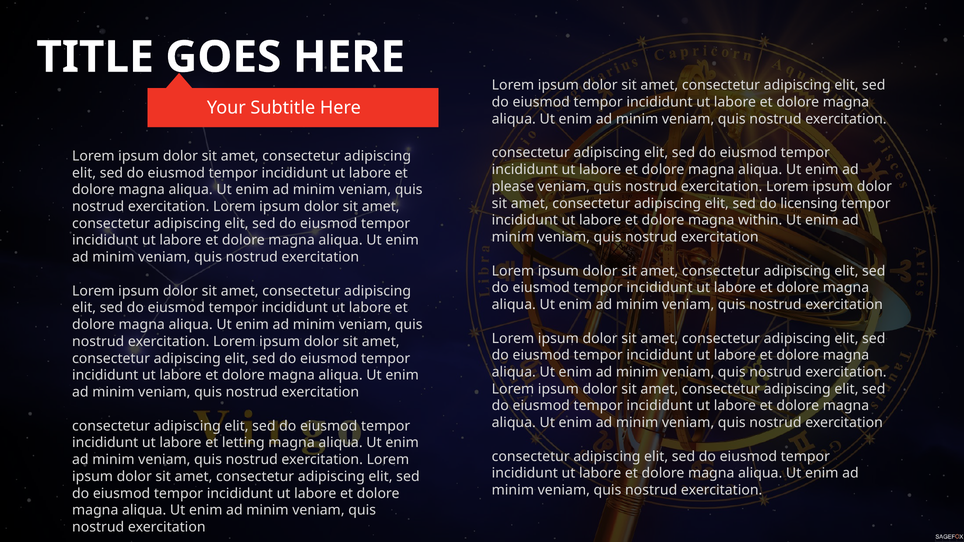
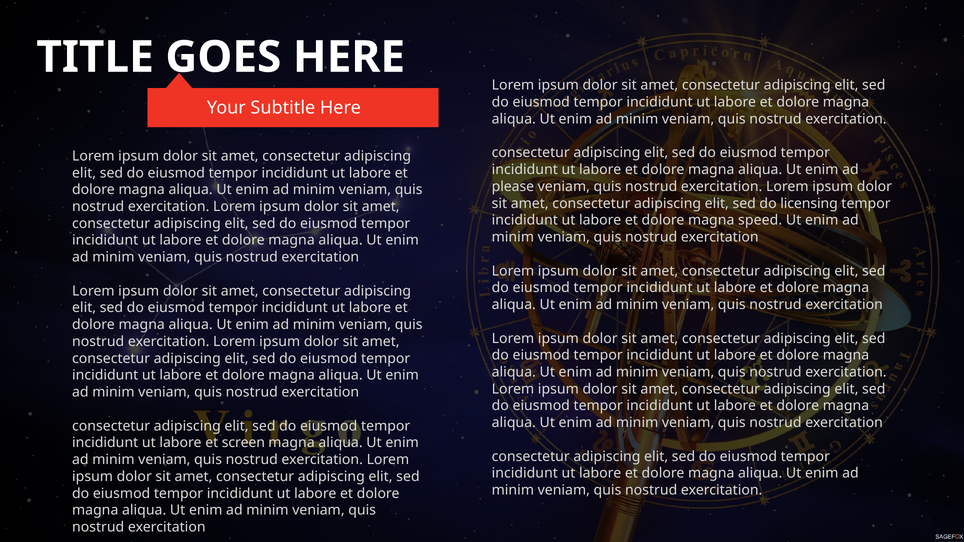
within: within -> speed
letting: letting -> screen
